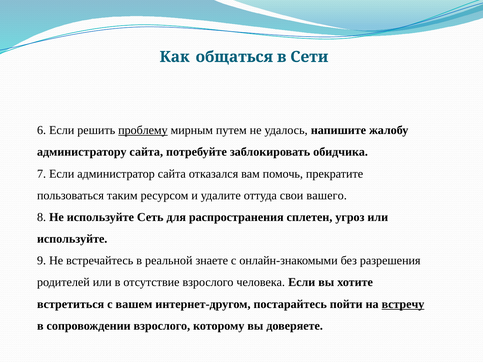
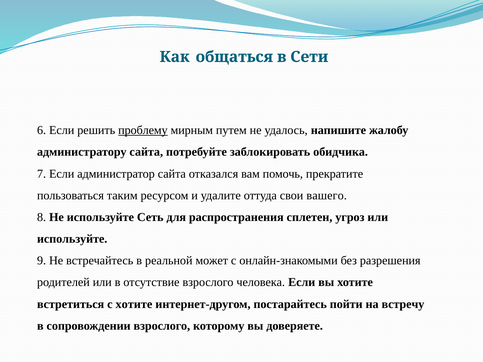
знаете: знаете -> может
с вашем: вашем -> хотите
встречу underline: present -> none
